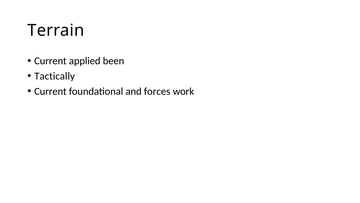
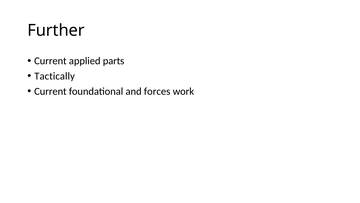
Terrain: Terrain -> Further
been: been -> parts
